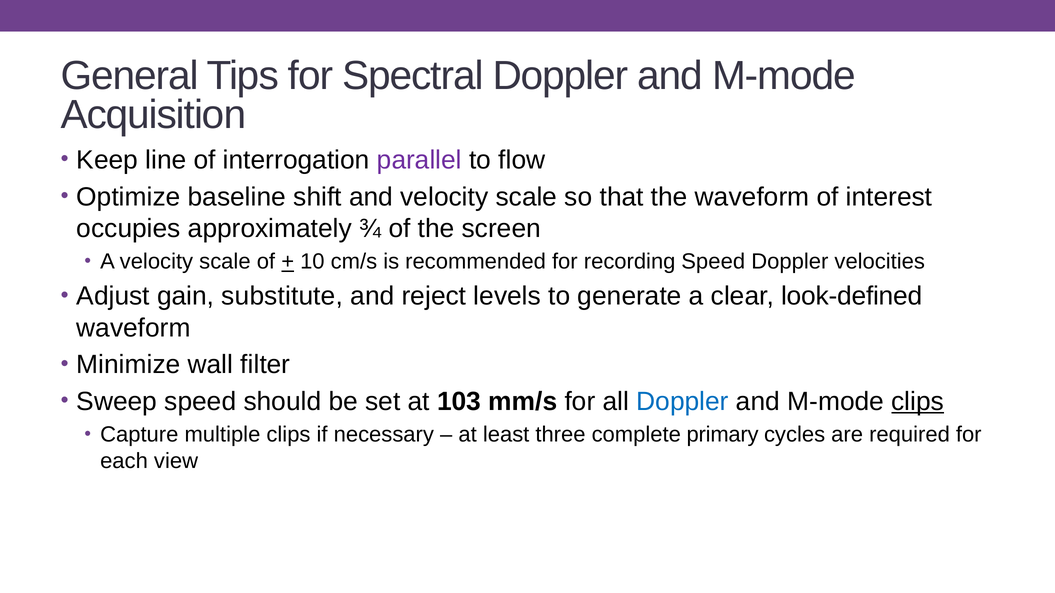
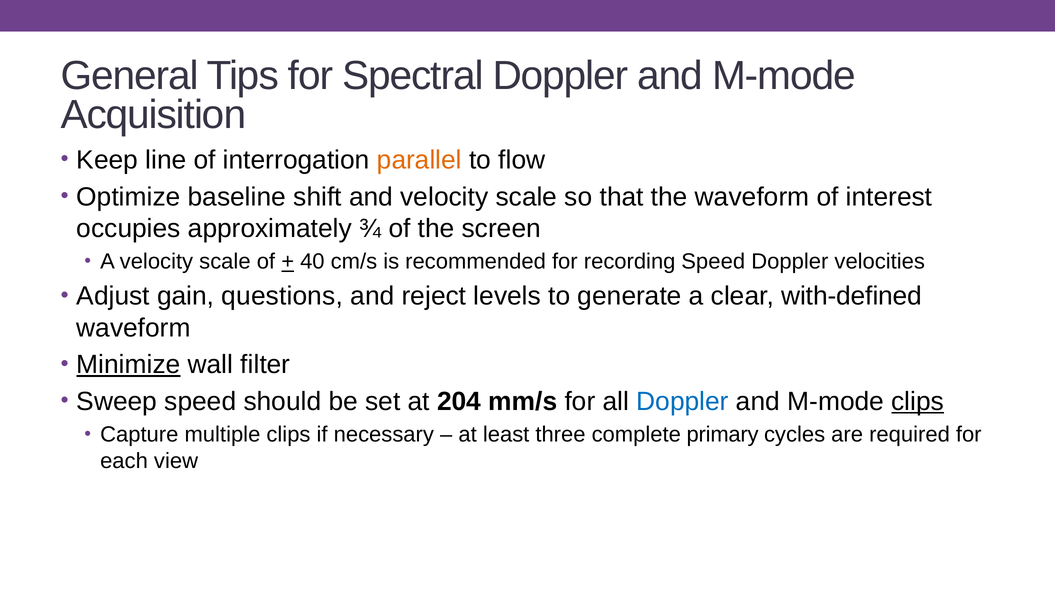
parallel colour: purple -> orange
10: 10 -> 40
substitute: substitute -> questions
look-defined: look-defined -> with-defined
Minimize underline: none -> present
103: 103 -> 204
